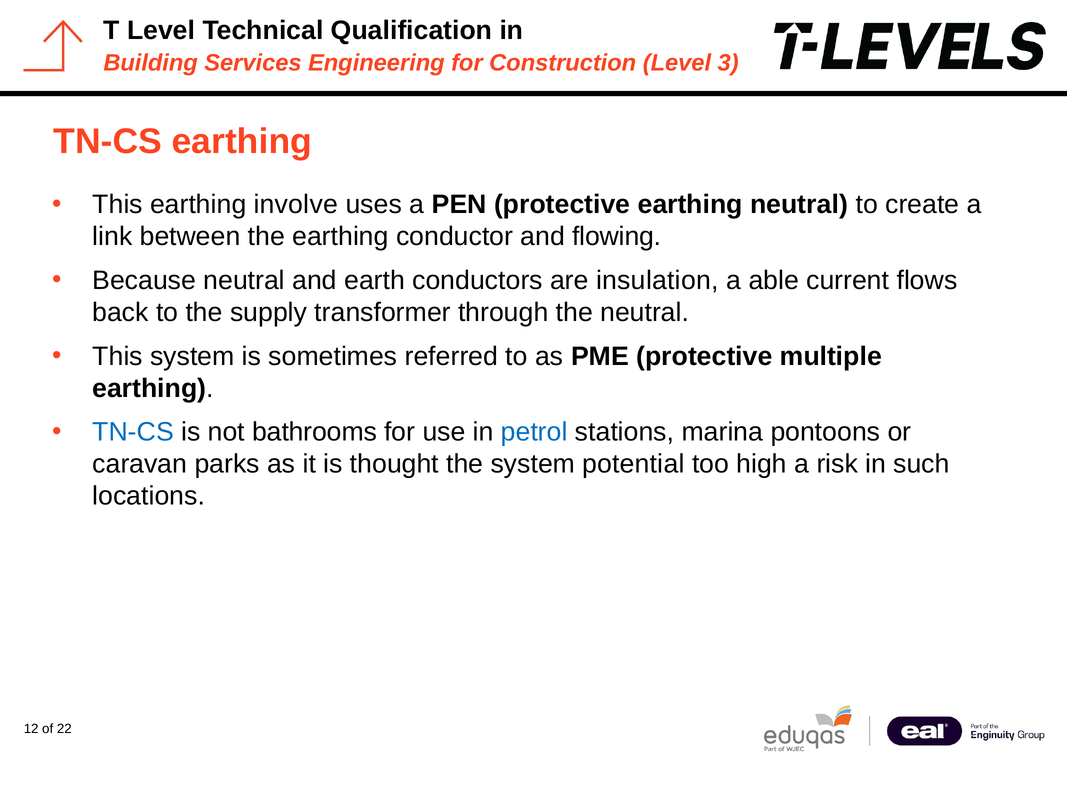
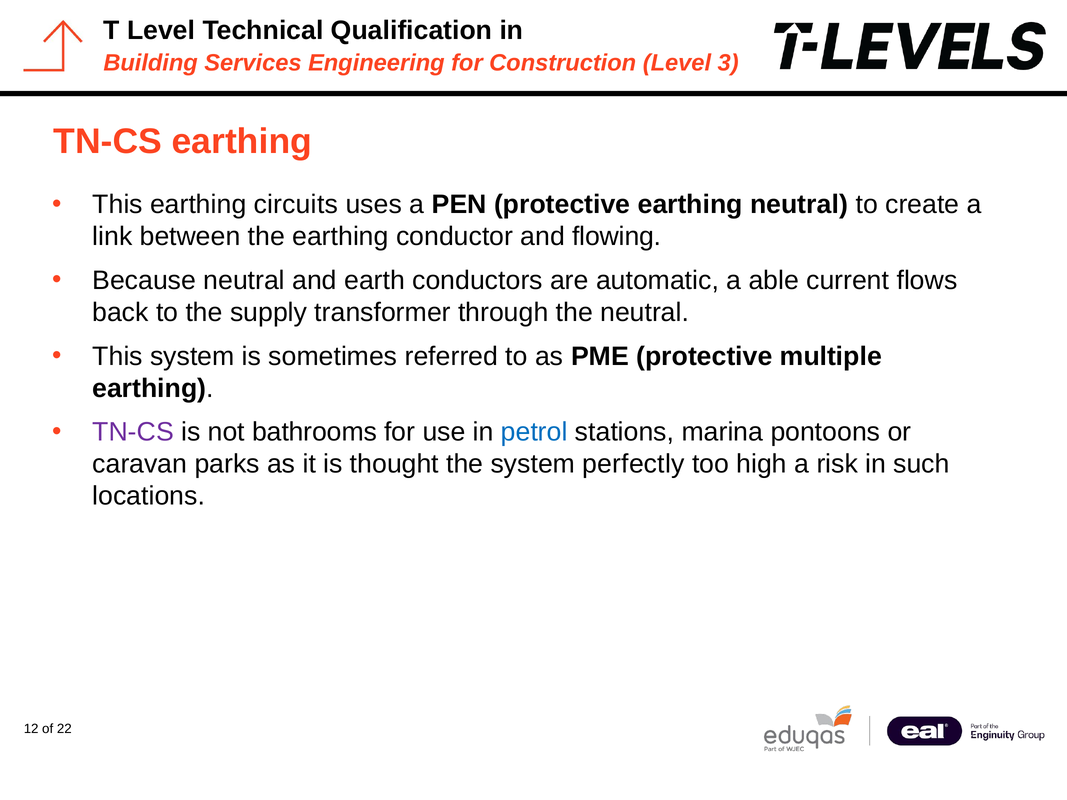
involve: involve -> circuits
insulation: insulation -> automatic
TN-CS at (133, 432) colour: blue -> purple
potential: potential -> perfectly
